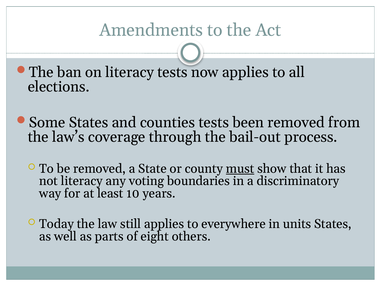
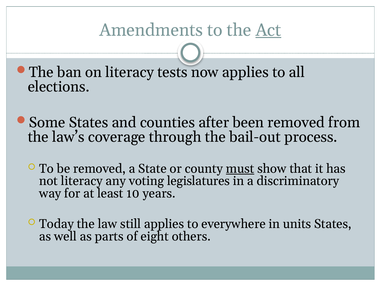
Act underline: none -> present
counties tests: tests -> after
boundaries: boundaries -> legislatures
